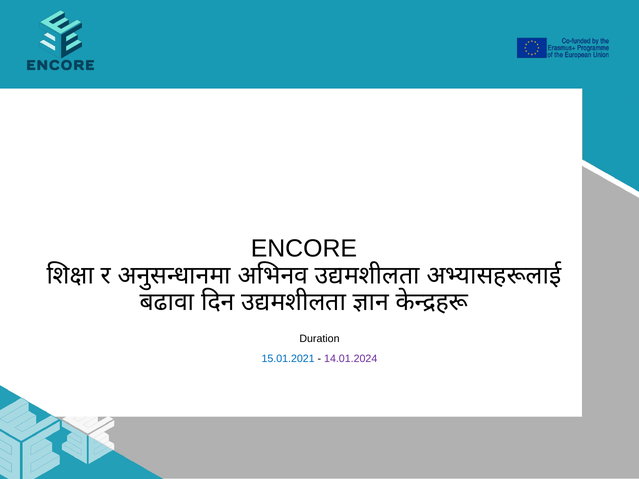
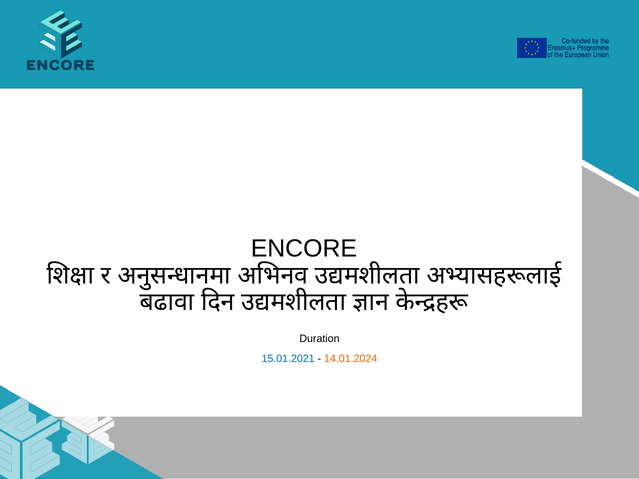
14.01.2024 colour: purple -> orange
